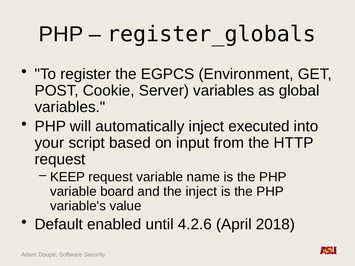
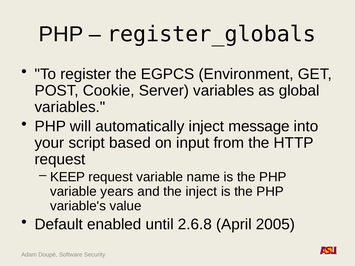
executed: executed -> message
board: board -> years
4.2.6: 4.2.6 -> 2.6.8
2018: 2018 -> 2005
